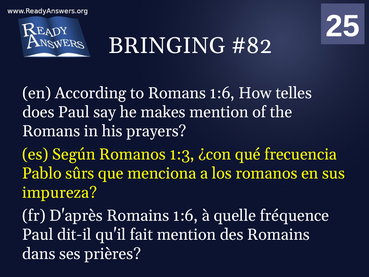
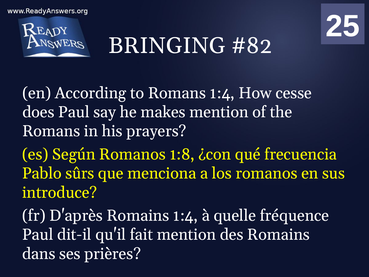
Romans 1:6: 1:6 -> 1:4
telles: telles -> cesse
1:3: 1:3 -> 1:8
impureza: impureza -> introduce
Romains 1:6: 1:6 -> 1:4
